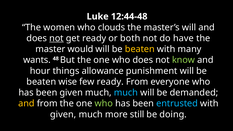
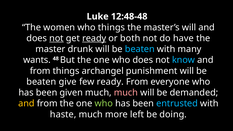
12:44-48: 12:44-48 -> 12:48-48
who clouds: clouds -> things
ready at (94, 38) underline: none -> present
would: would -> drunk
beaten at (140, 49) colour: yellow -> light blue
know colour: light green -> light blue
hour at (40, 71): hour -> from
allowance: allowance -> archangel
wise: wise -> give
much at (126, 93) colour: light blue -> pink
given at (63, 114): given -> haste
still: still -> left
